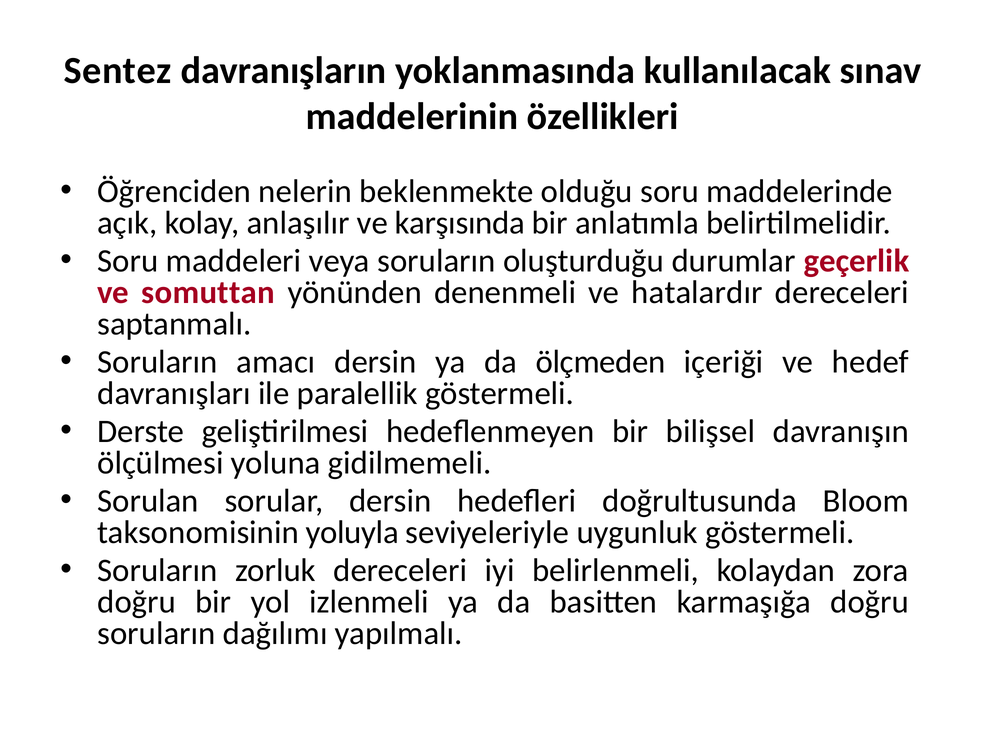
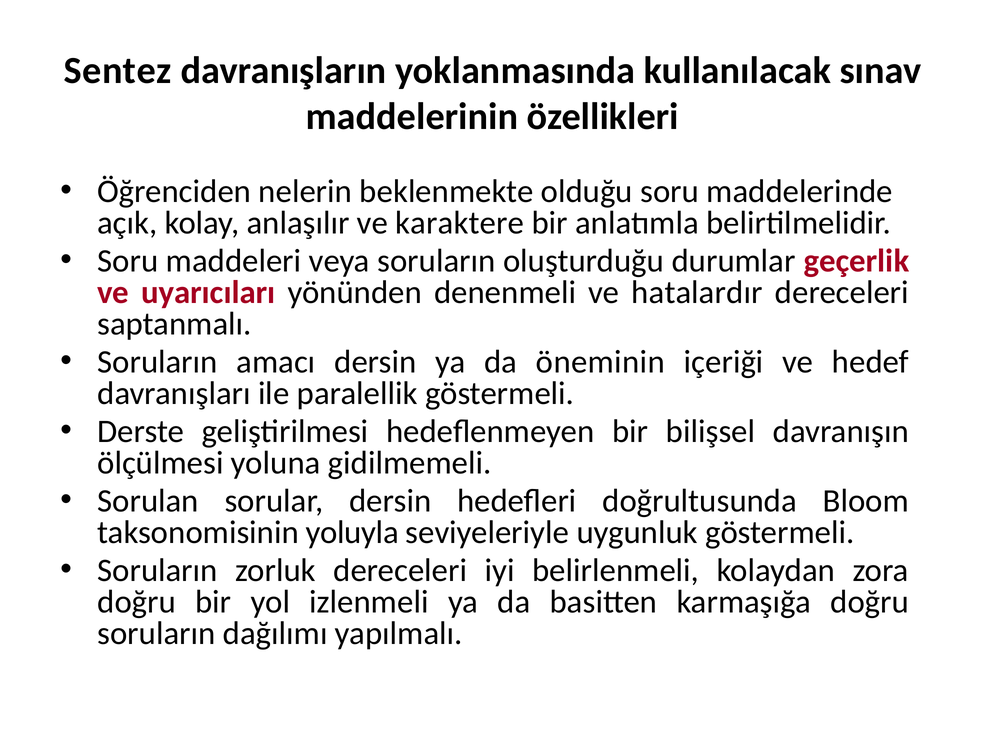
karşısında: karşısında -> karaktere
somuttan: somuttan -> uyarıcıları
ölçmeden: ölçmeden -> öneminin
